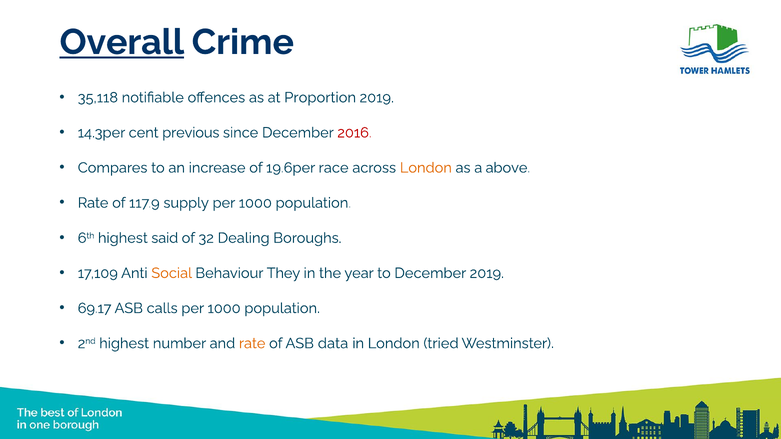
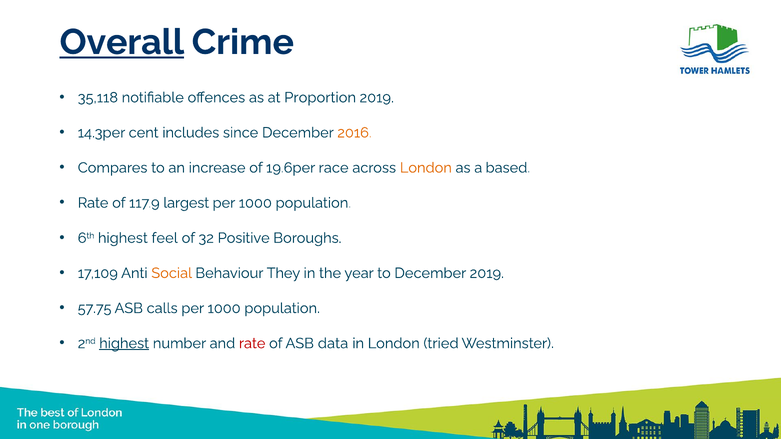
previous: previous -> includes
2016 colour: red -> orange
above: above -> based
supply: supply -> largest
said: said -> feel
Dealing: Dealing -> Positive
69.17: 69.17 -> 57.75
highest at (124, 344) underline: none -> present
rate at (252, 344) colour: orange -> red
